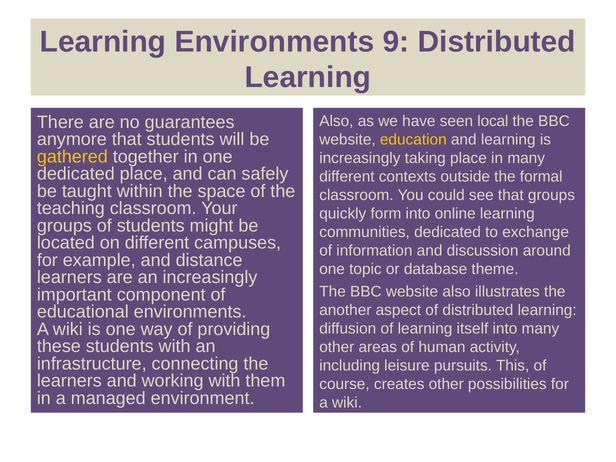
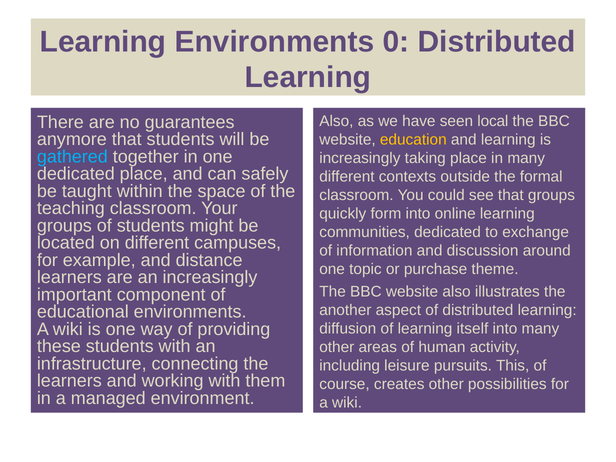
9: 9 -> 0
gathered colour: yellow -> light blue
database: database -> purchase
